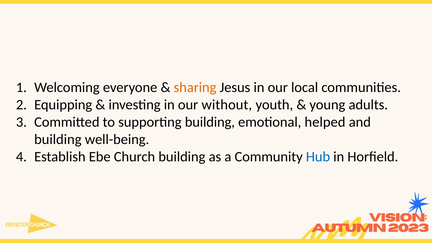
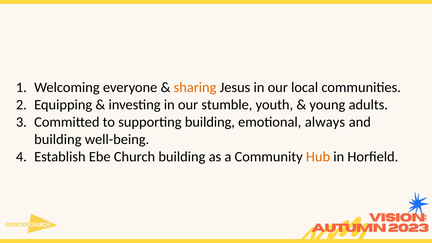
without: without -> stumble
helped: helped -> always
Hub colour: blue -> orange
